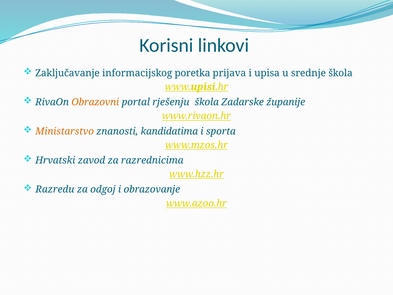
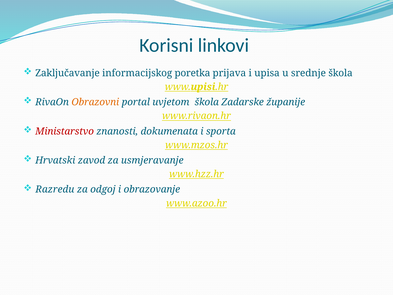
rješenju: rješenju -> uvjetom
Ministarstvo colour: orange -> red
kandidatima: kandidatima -> dokumenata
razrednicima: razrednicima -> usmjeravanje
